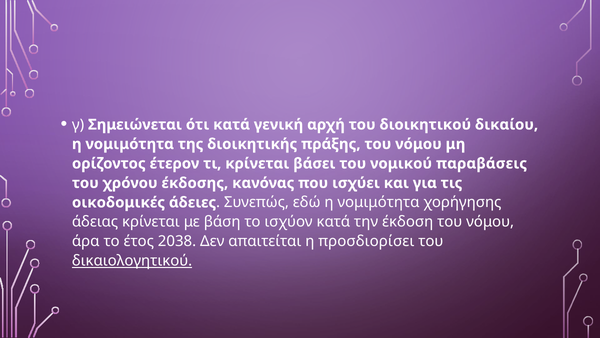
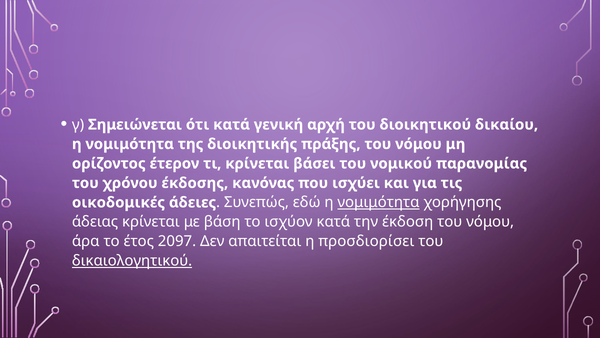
παραβάσεις: παραβάσεις -> παρανομίας
νομιμότητα at (379, 202) underline: none -> present
2038: 2038 -> 2097
